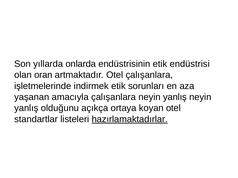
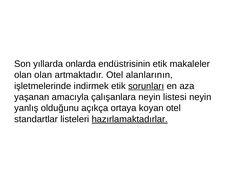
endüstrisi: endüstrisi -> makaleler
olan oran: oran -> olan
Otel çalışanlara: çalışanlara -> alanlarının
sorunları underline: none -> present
çalışanlara neyin yanlış: yanlış -> listesi
